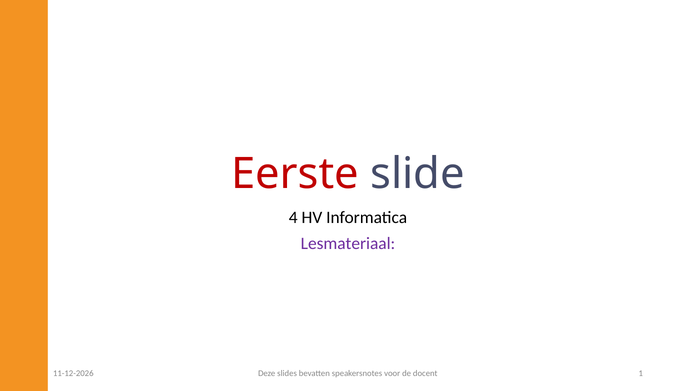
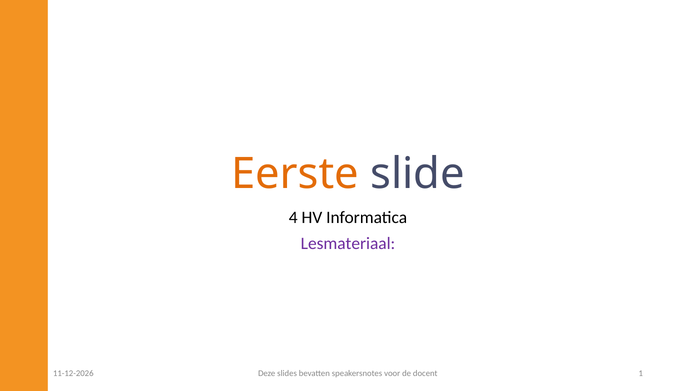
Eerste colour: red -> orange
